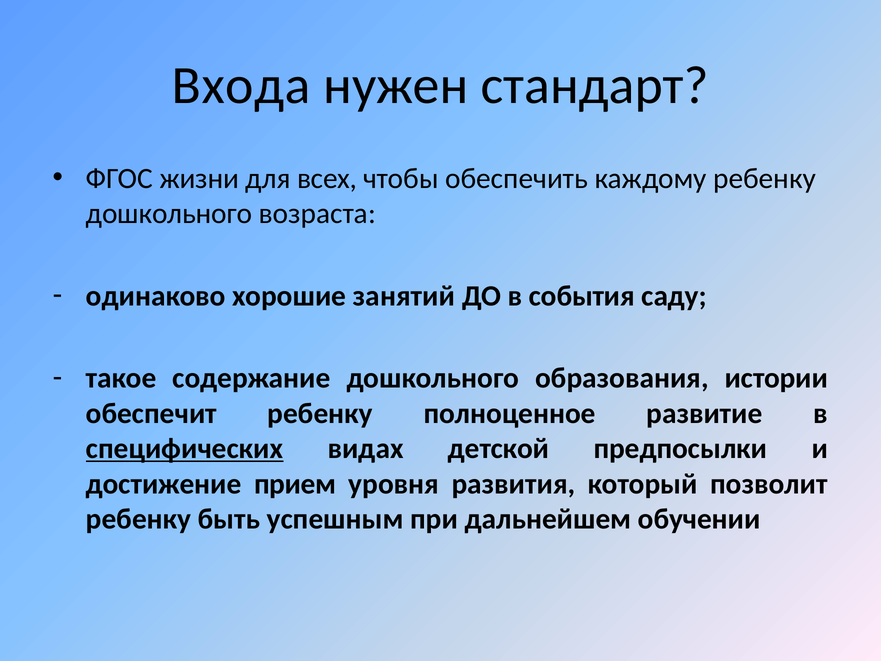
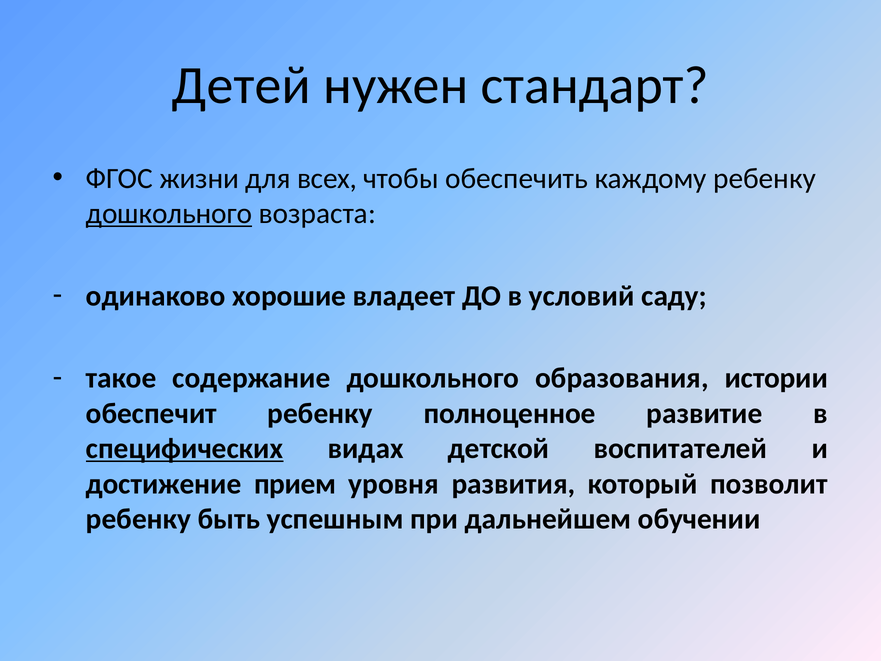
Входа: Входа -> Детей
дошкольного at (169, 214) underline: none -> present
занятий: занятий -> владеет
события: события -> условий
предпосылки: предпосылки -> воспитателей
